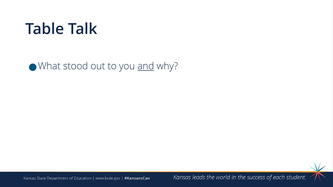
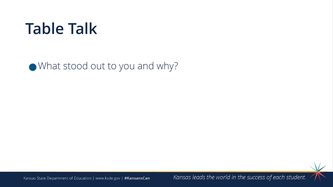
and underline: present -> none
